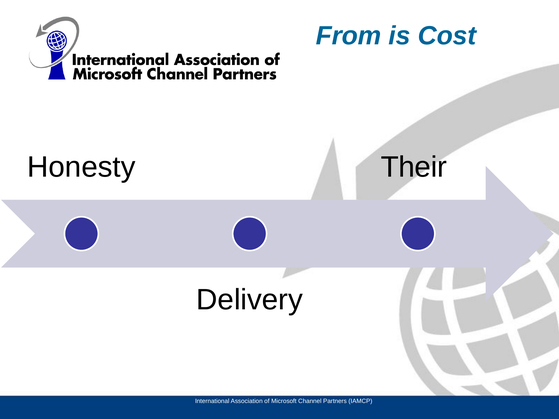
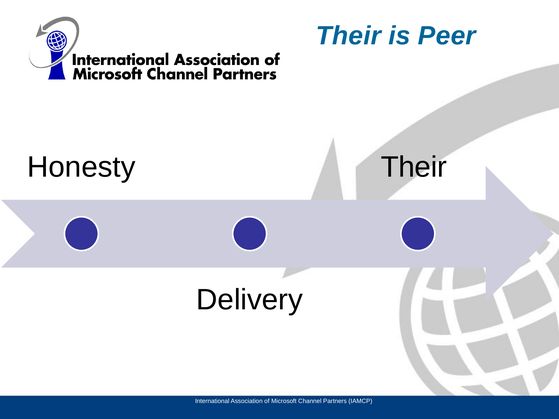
From at (349, 36): From -> Their
Cost: Cost -> Peer
